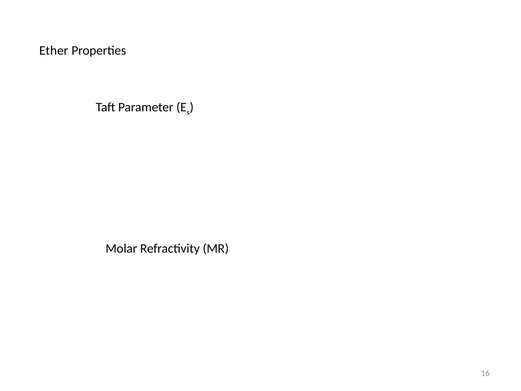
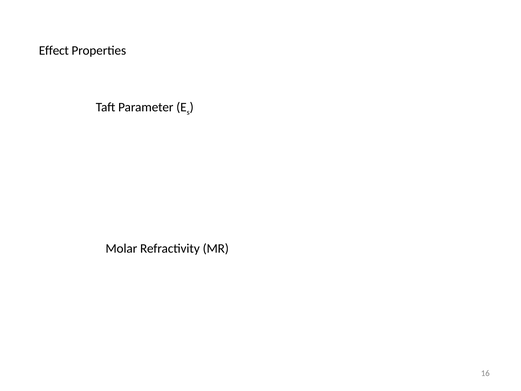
Ether: Ether -> Effect
